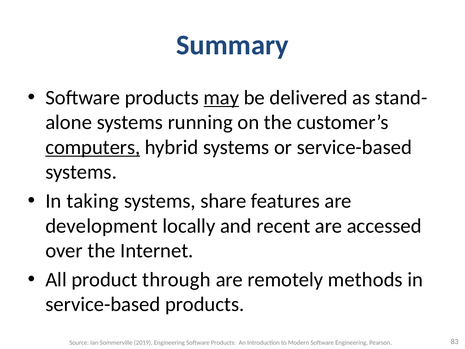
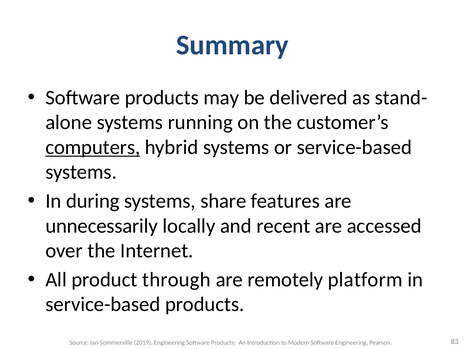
may underline: present -> none
taking: taking -> during
development: development -> unnecessarily
methods: methods -> platform
